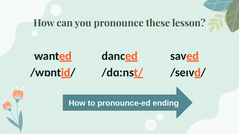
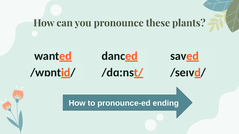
lesson: lesson -> plants
